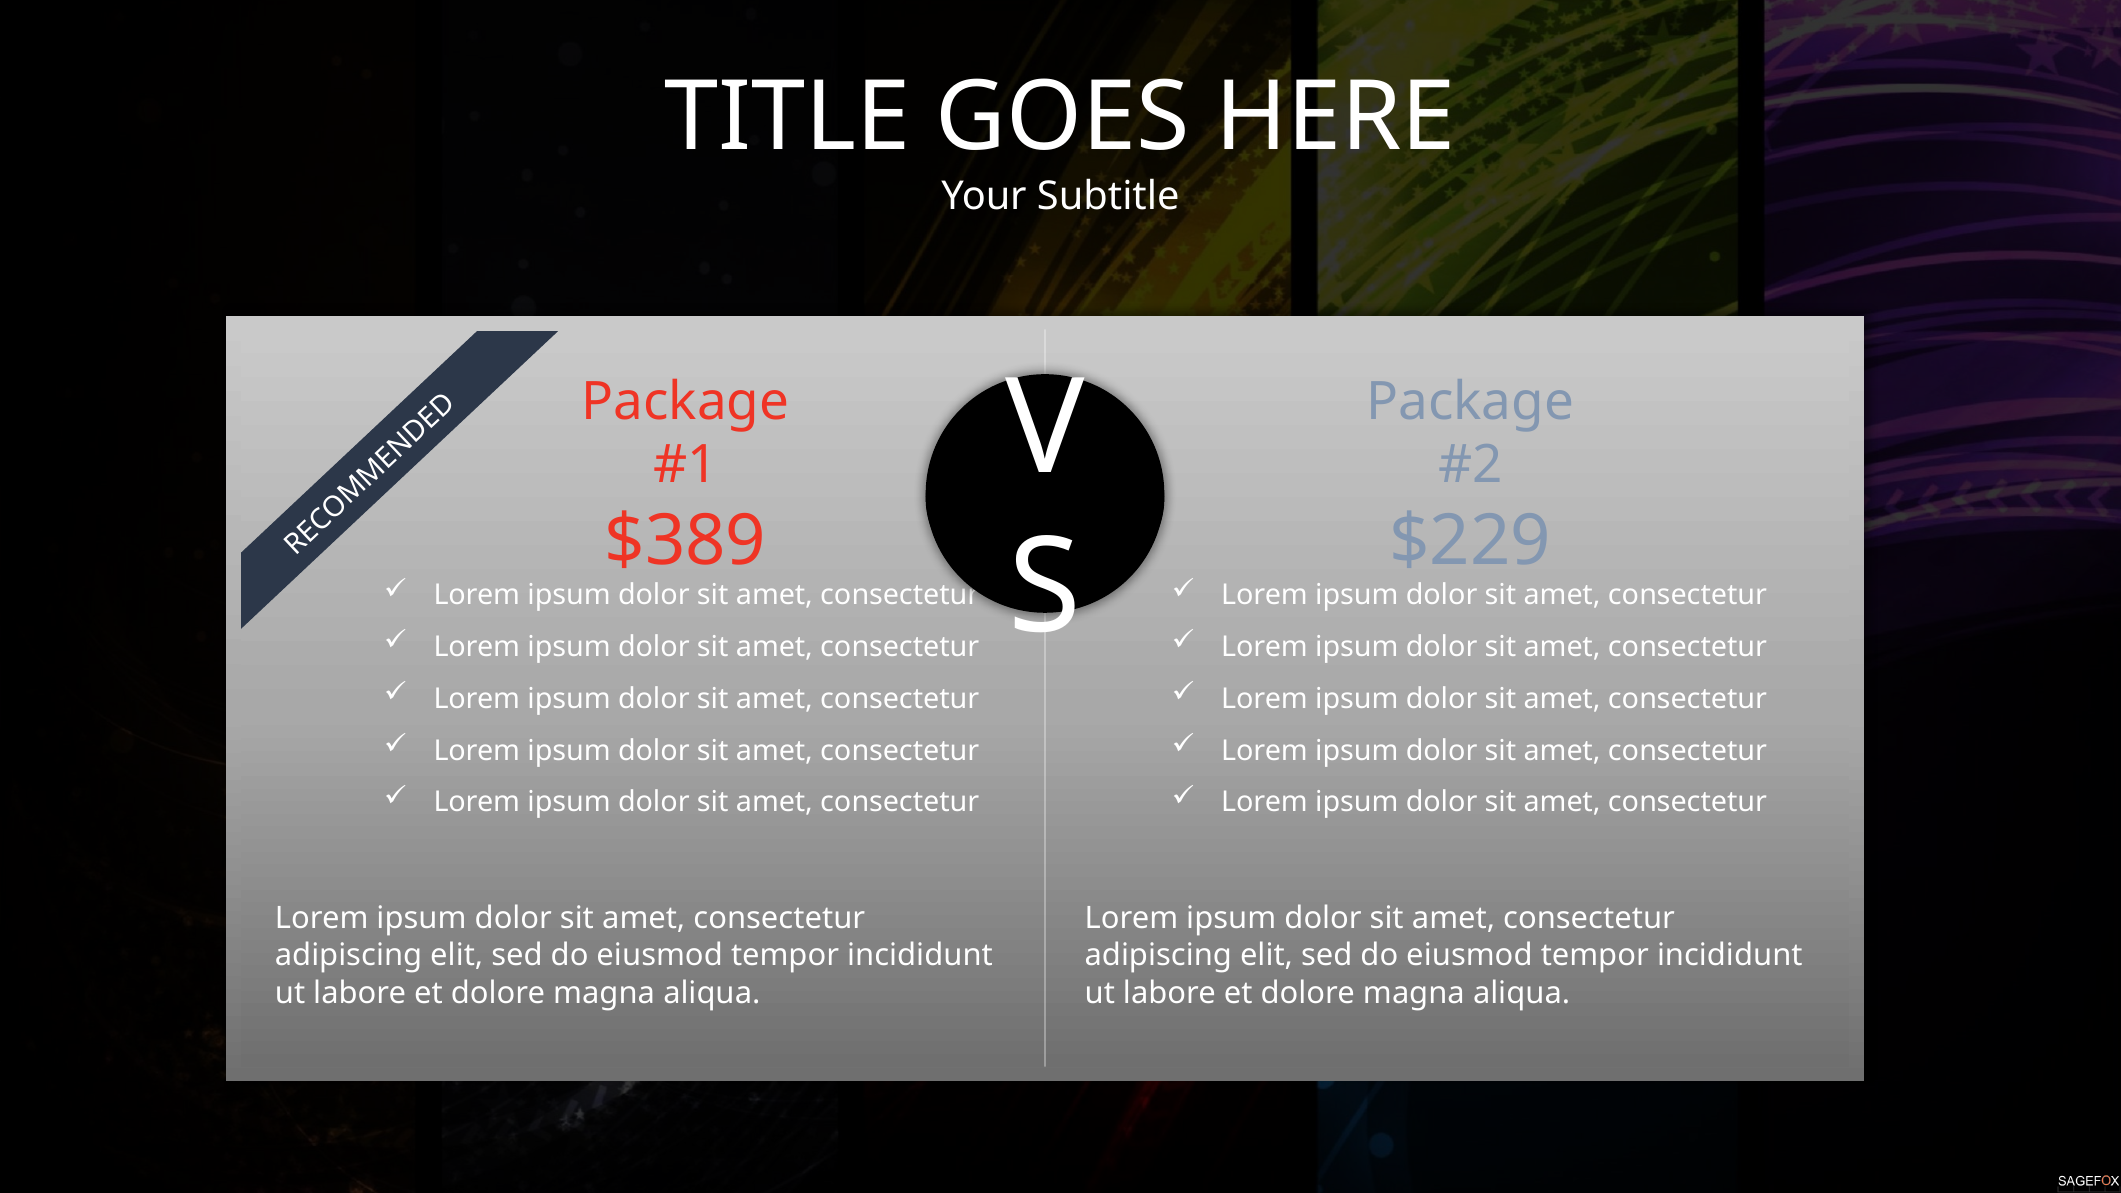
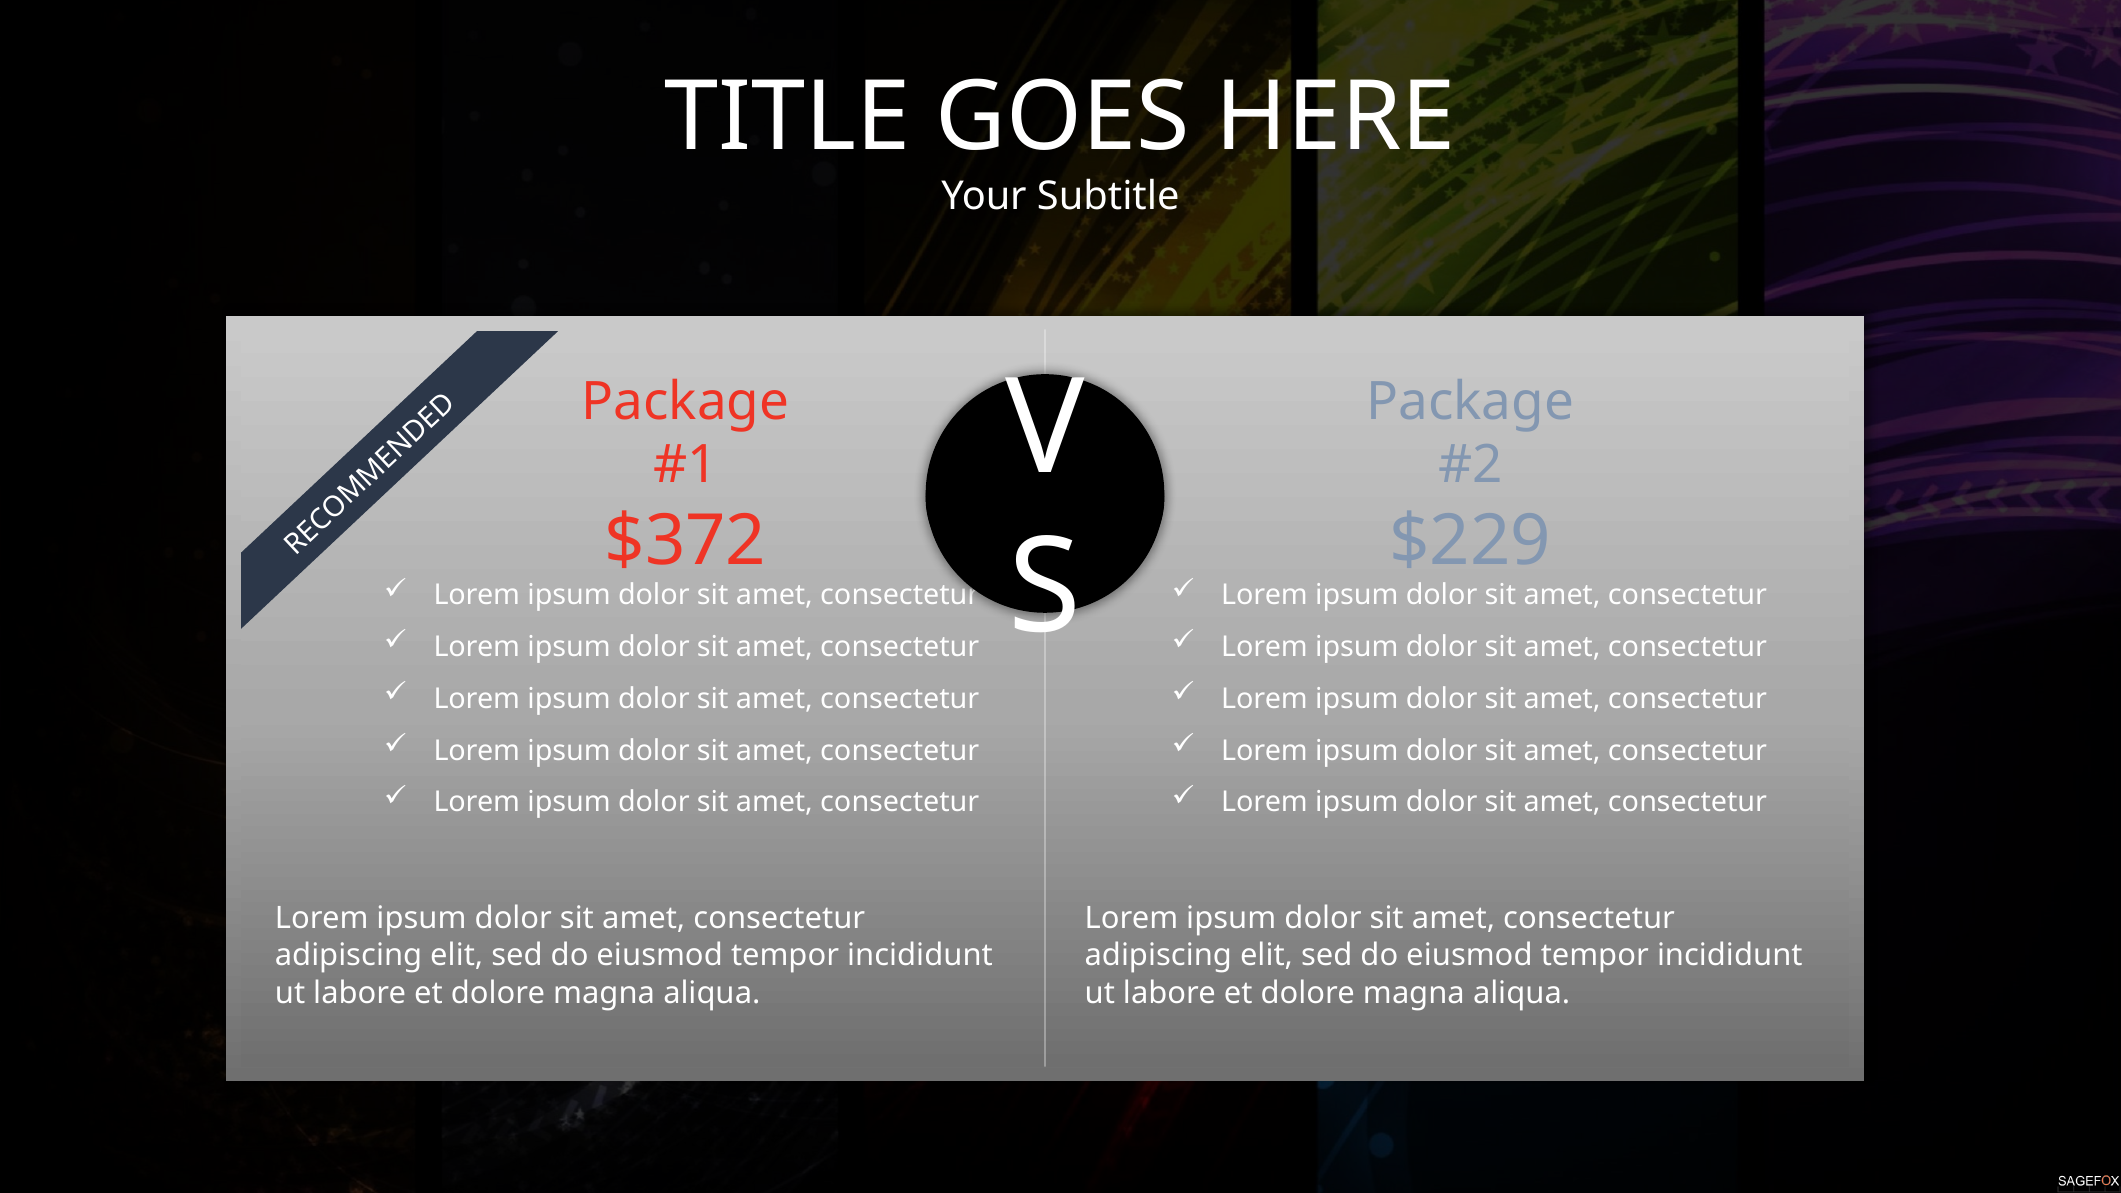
$389: $389 -> $372
